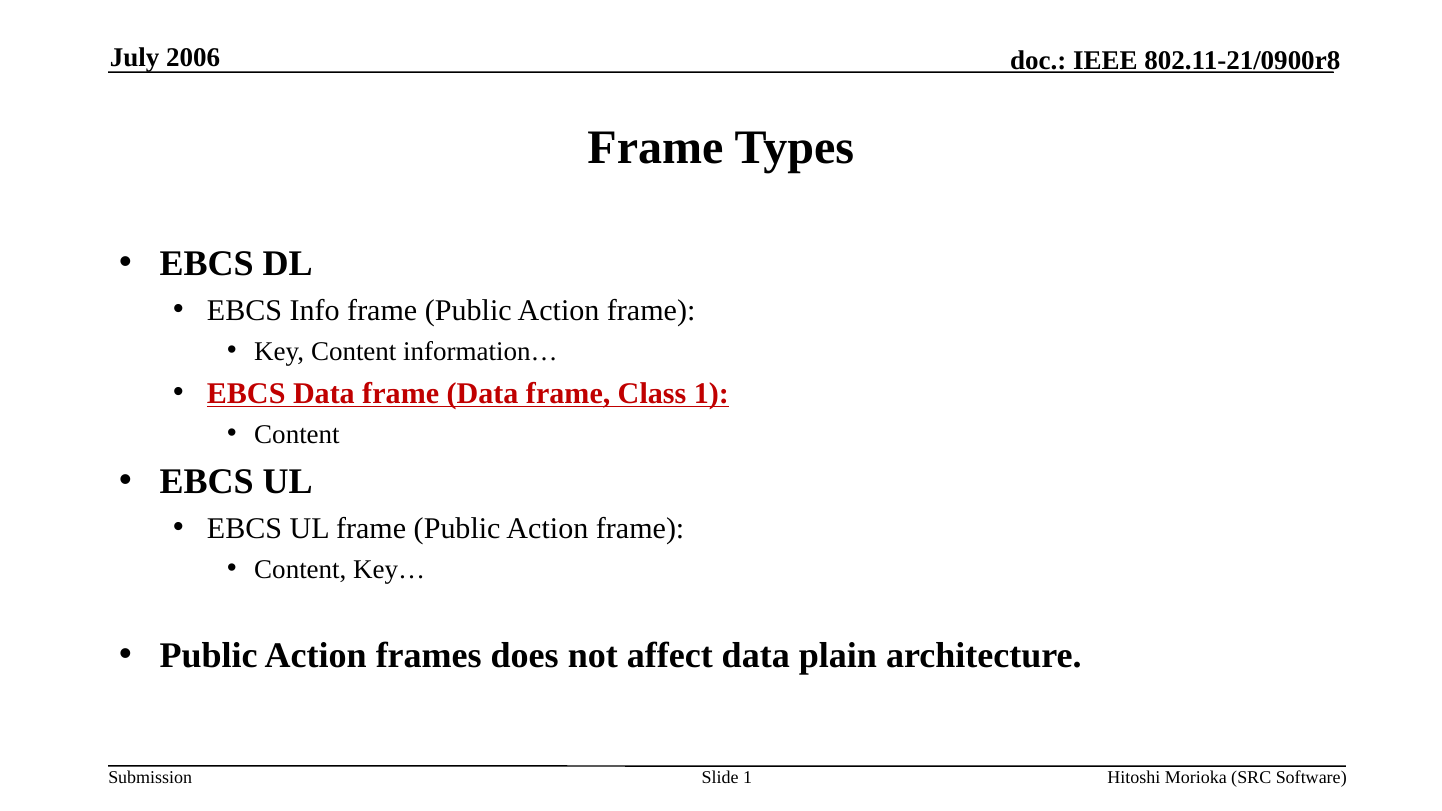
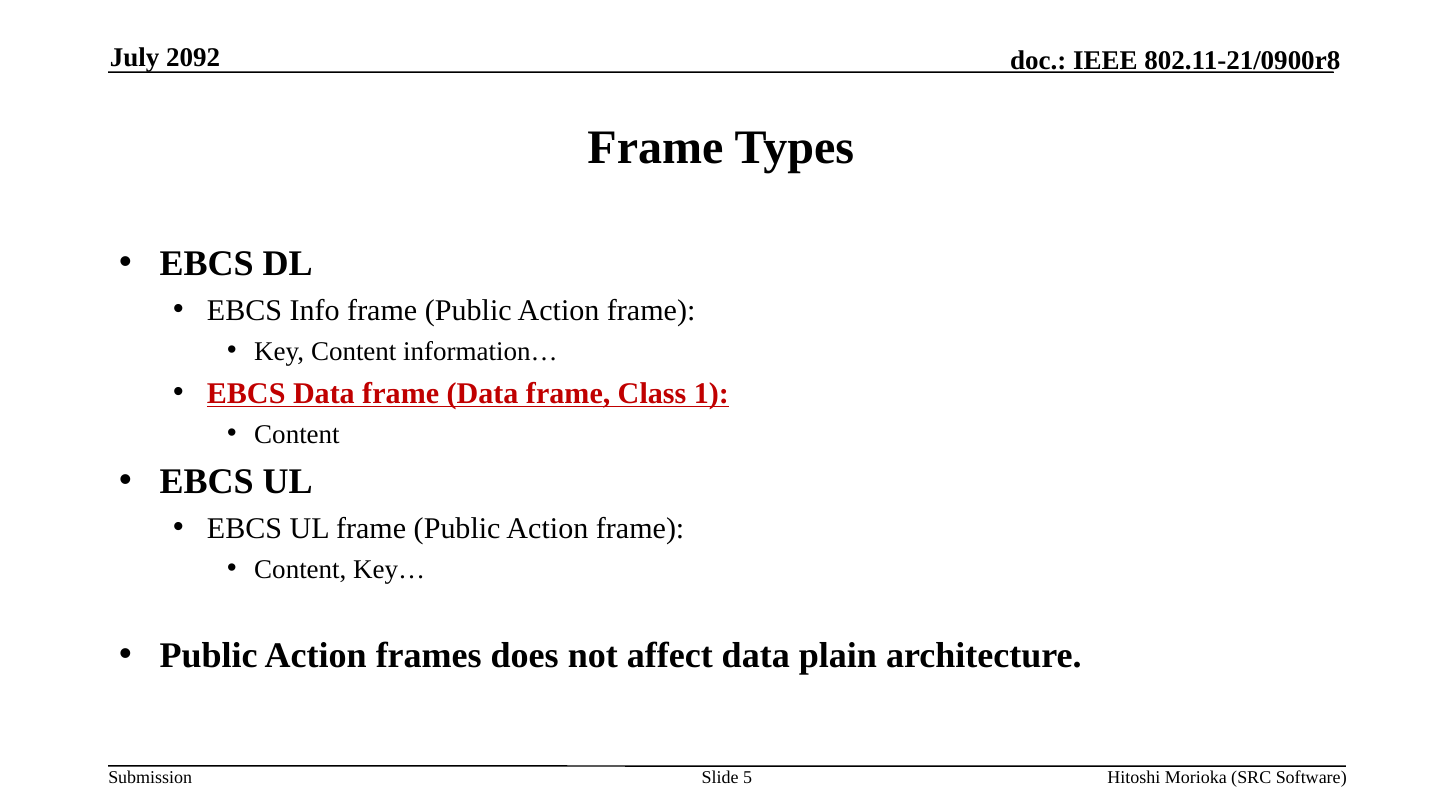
2006: 2006 -> 2092
Slide 1: 1 -> 5
